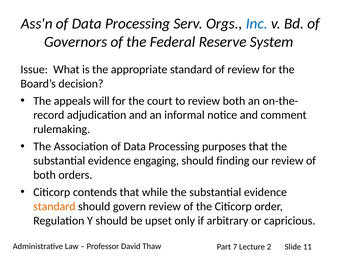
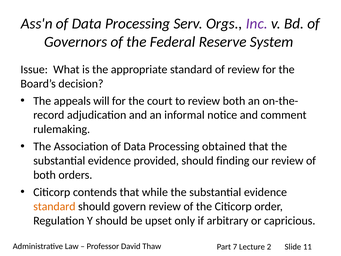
Inc colour: blue -> purple
purposes: purposes -> obtained
engaging: engaging -> provided
